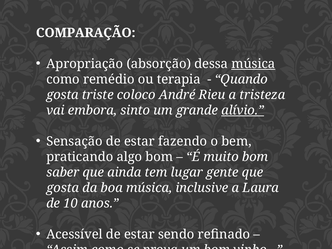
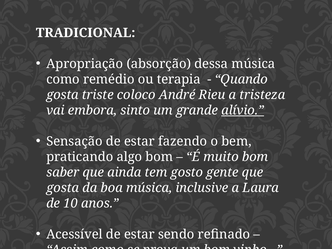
COMPARAÇÃO: COMPARAÇÃO -> TRADICIONAL
música at (253, 64) underline: present -> none
lugar: lugar -> gosto
